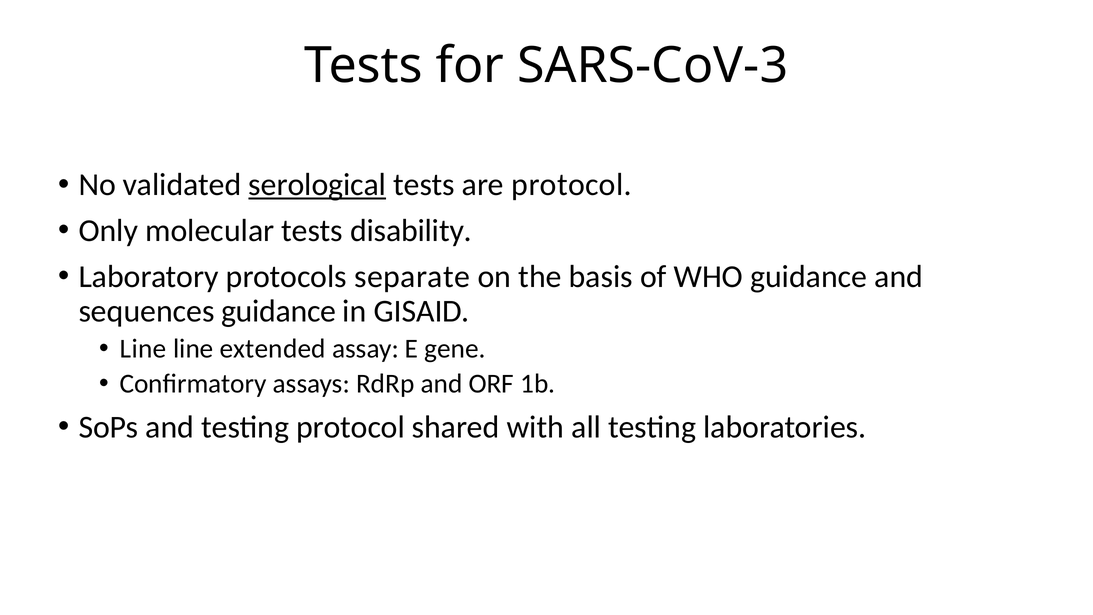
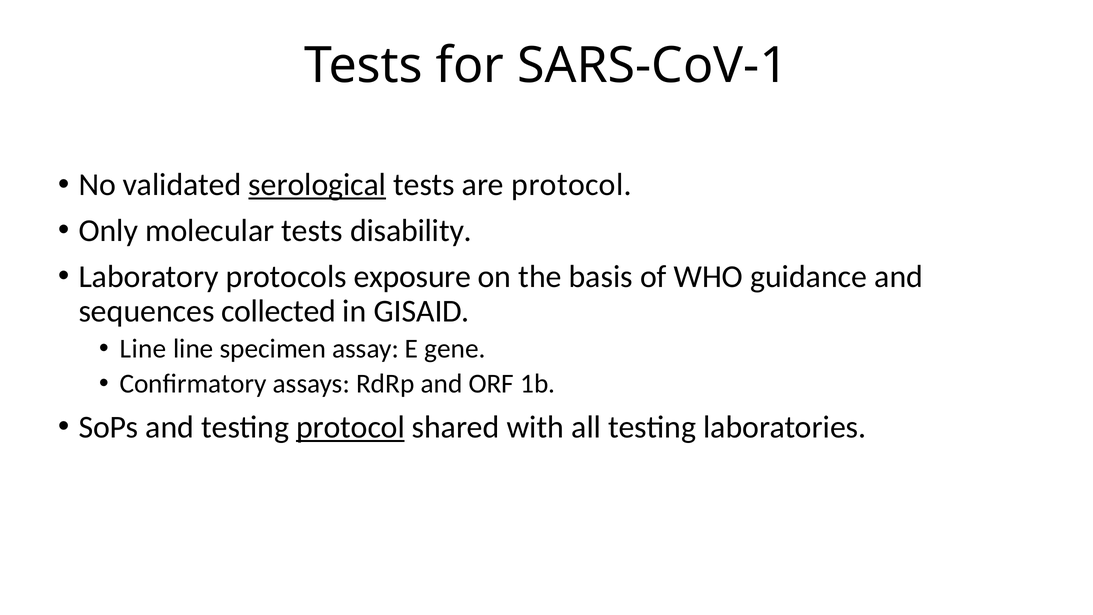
SARS-CoV-3: SARS-CoV-3 -> SARS-CoV-1
separate: separate -> exposure
sequences guidance: guidance -> collected
extended: extended -> specimen
protocol at (351, 427) underline: none -> present
